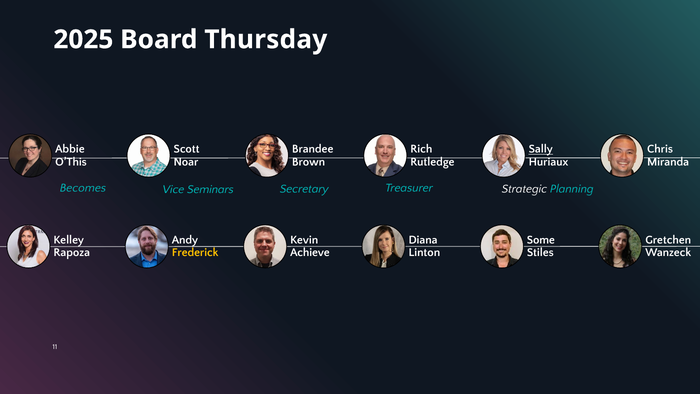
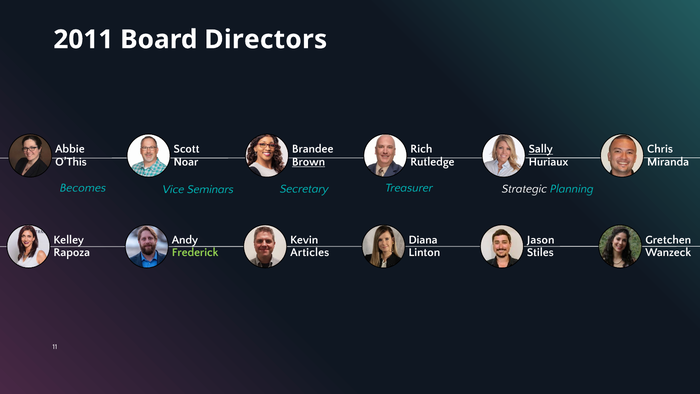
2025: 2025 -> 2011
Thursday: Thursday -> Directors
Brown underline: none -> present
Some: Some -> Jason
Frederick colour: yellow -> light green
Achieve: Achieve -> Articles
